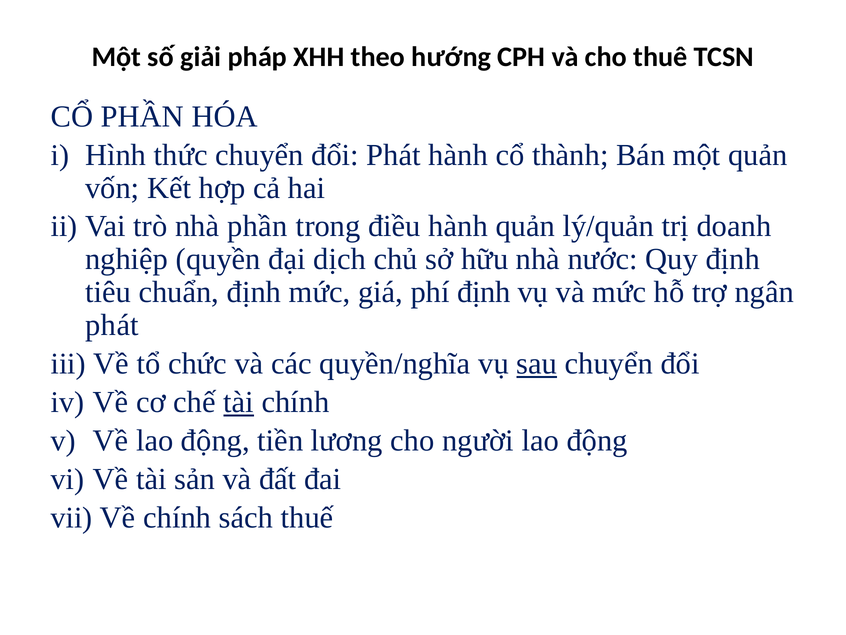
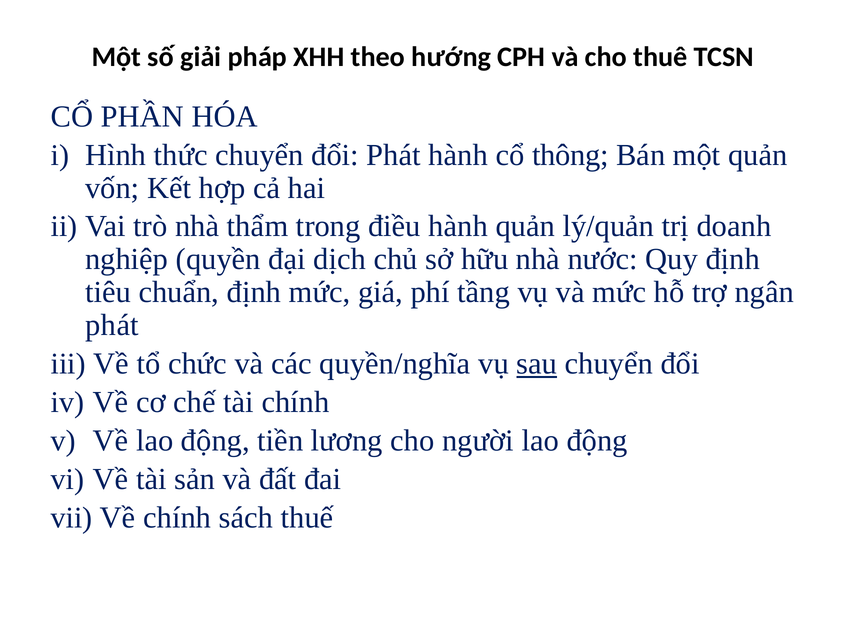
thành: thành -> thông
nhà phần: phần -> thẩm
phí định: định -> tầng
tài at (239, 402) underline: present -> none
